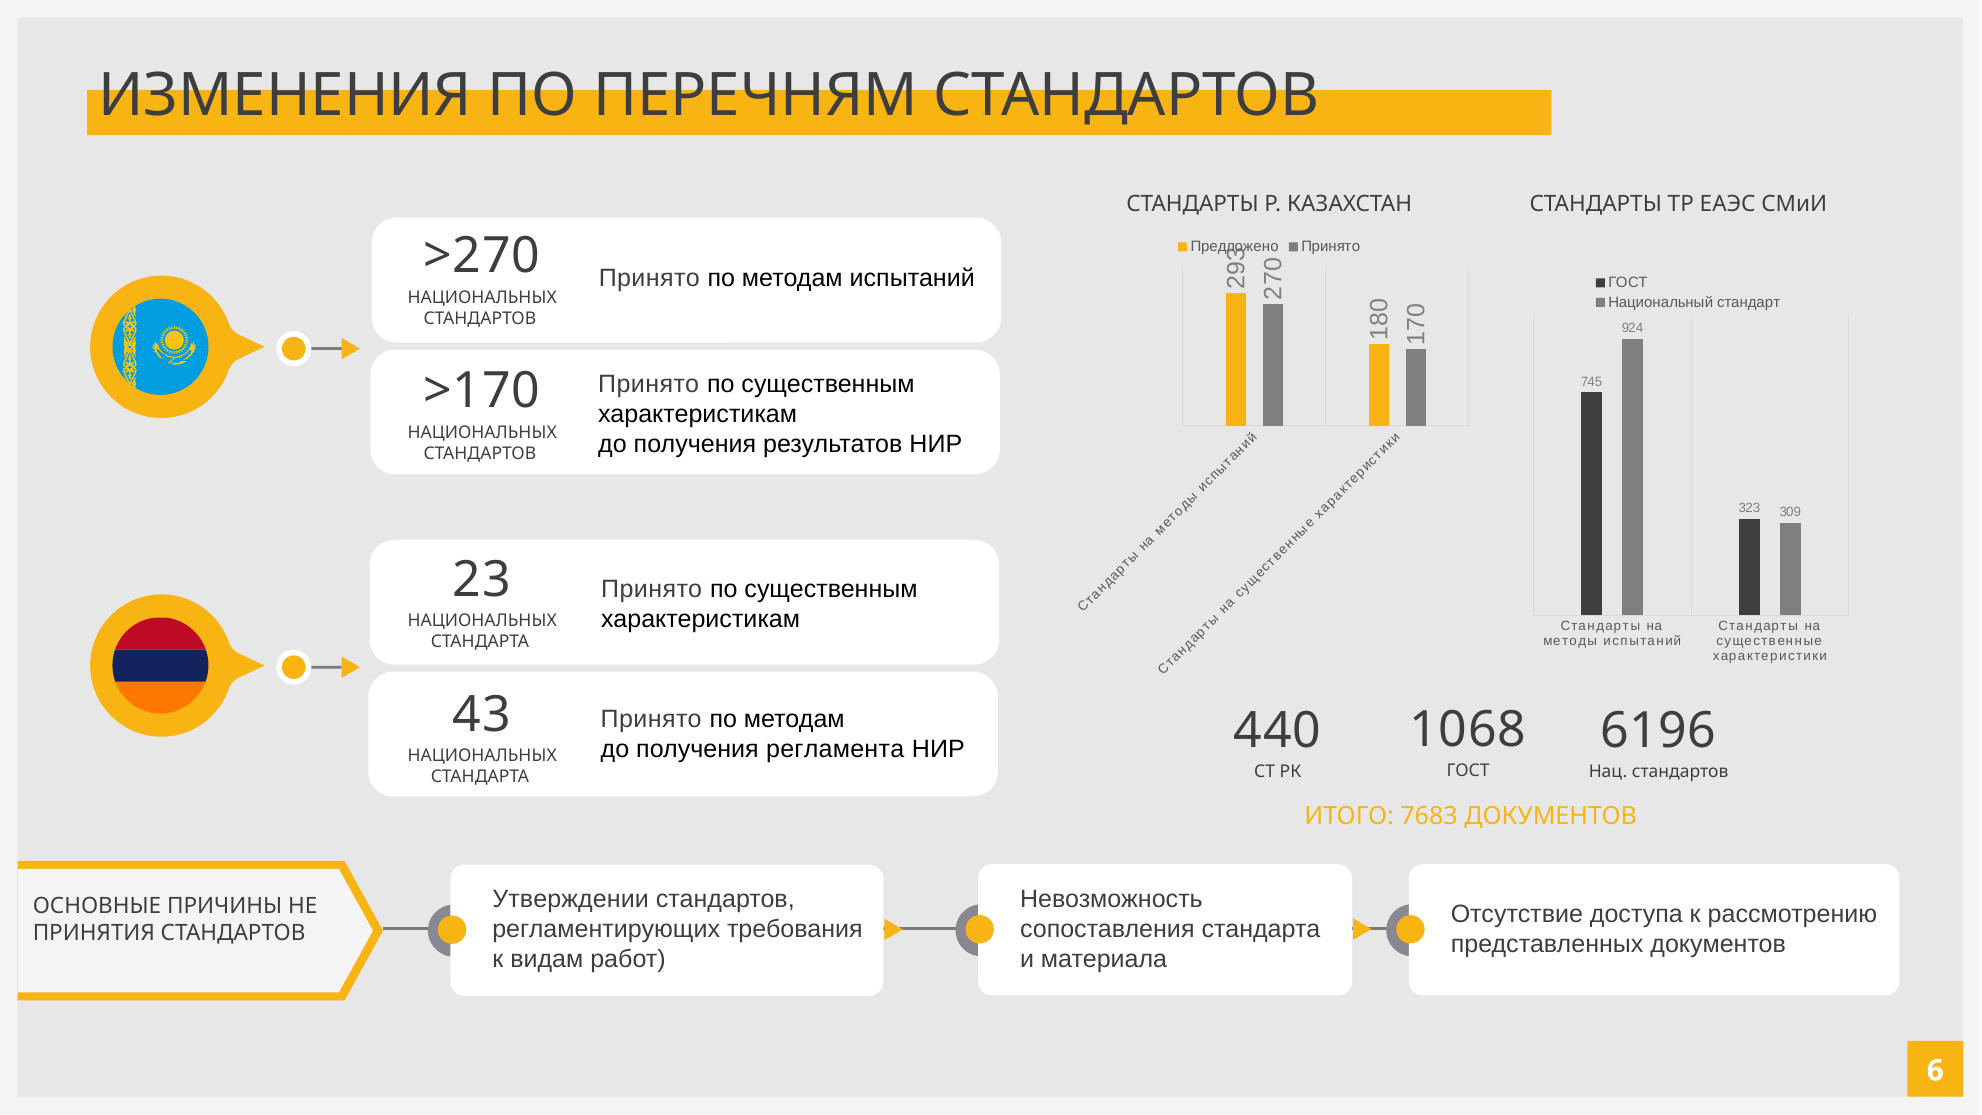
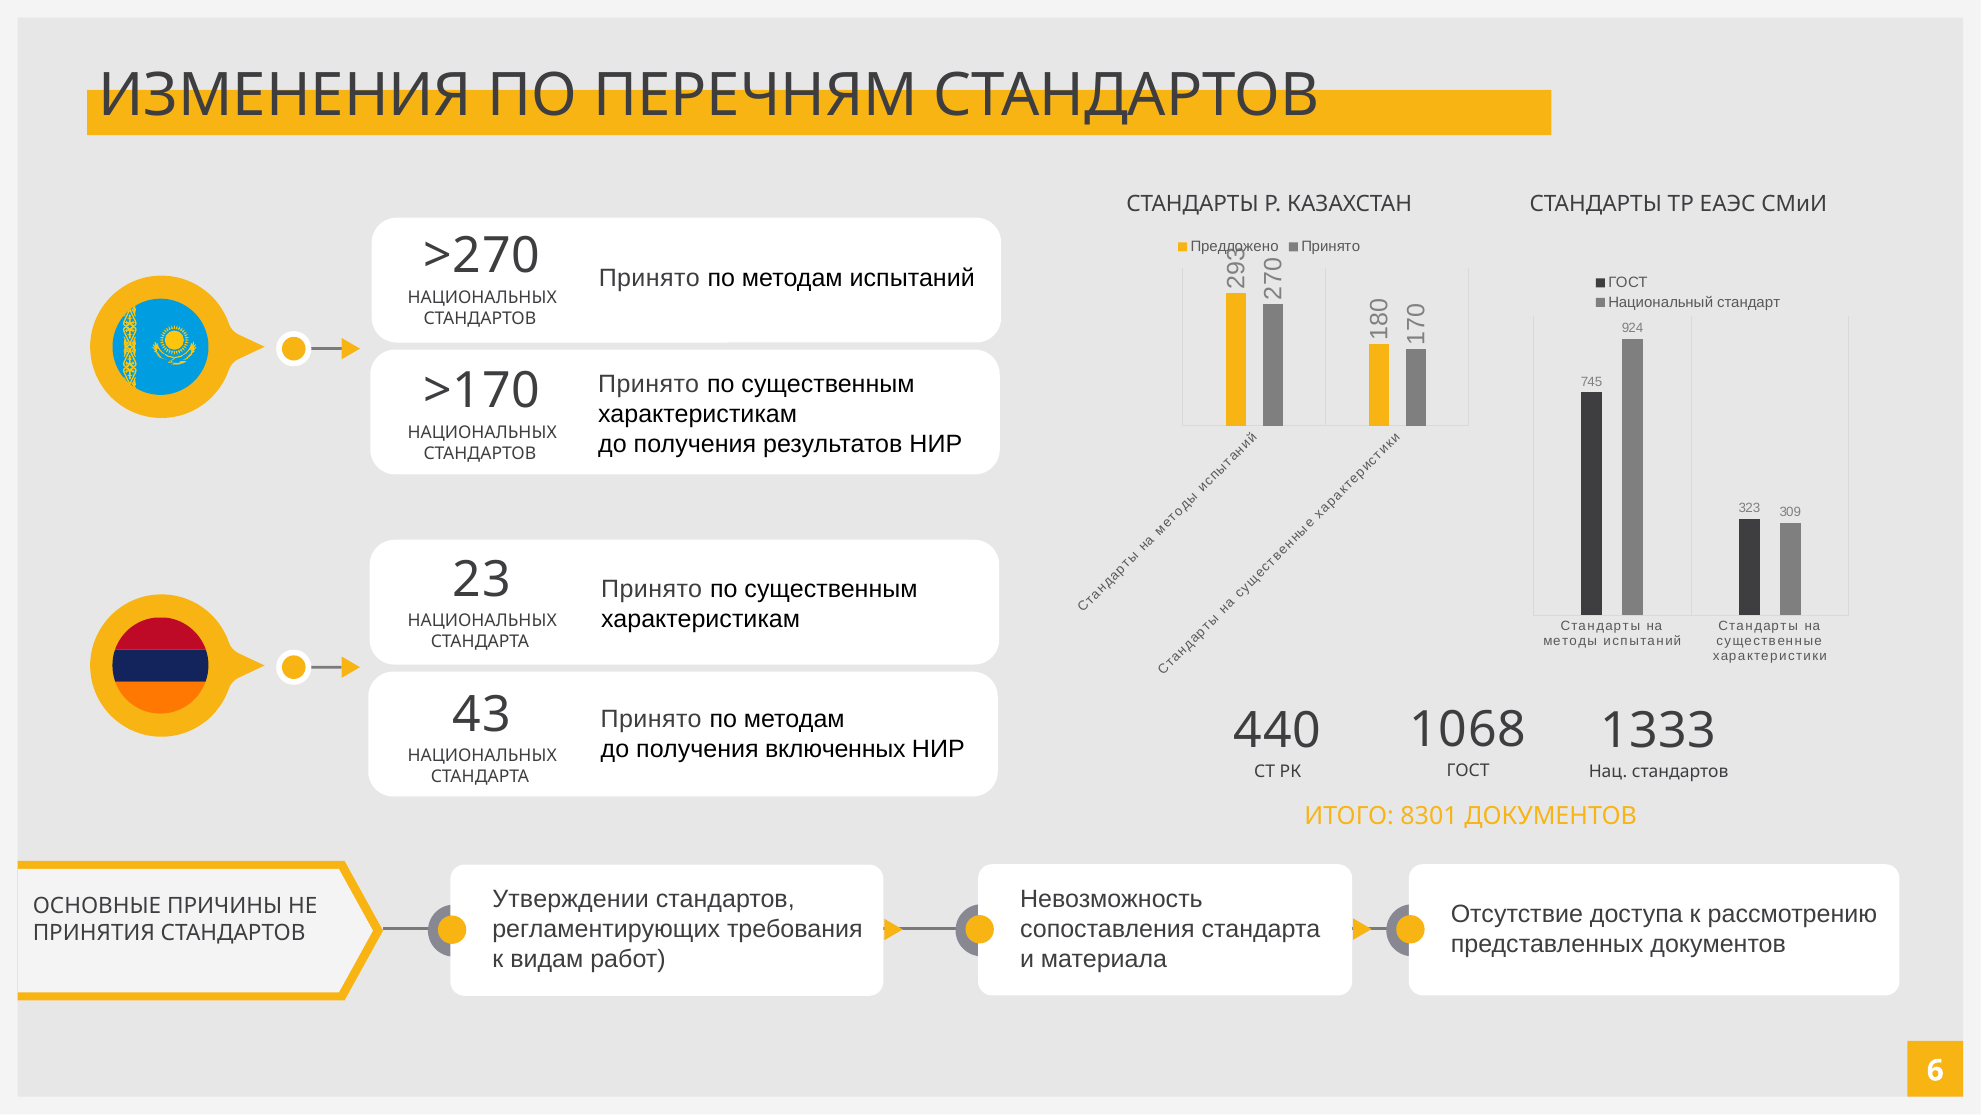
6196: 6196 -> 1333
регламента: регламента -> включенных
7683: 7683 -> 8301
